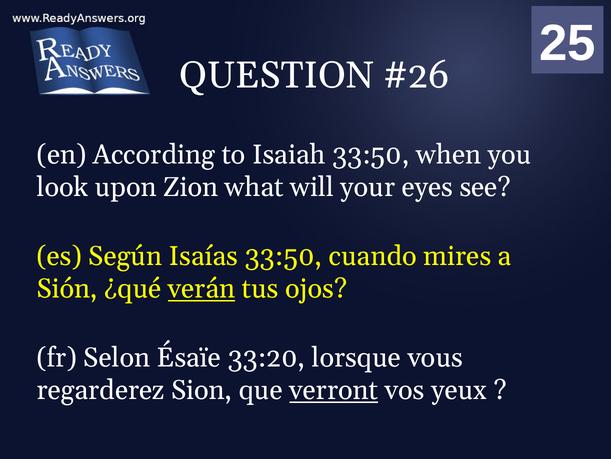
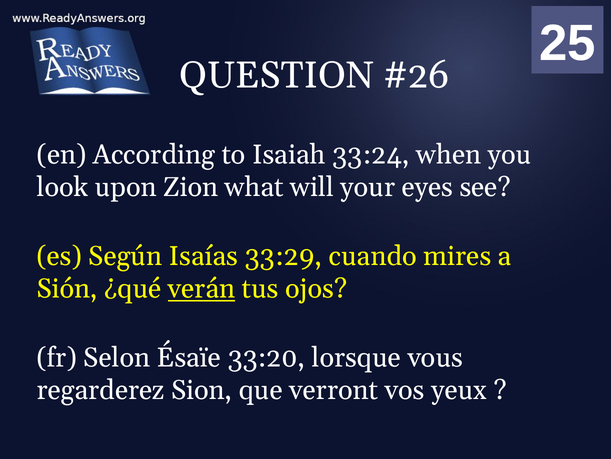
Isaiah 33:50: 33:50 -> 33:24
Isaías 33:50: 33:50 -> 33:29
verront underline: present -> none
